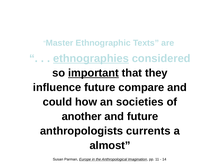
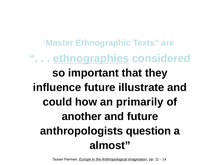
important underline: present -> none
compare: compare -> illustrate
societies: societies -> primarily
currents: currents -> question
